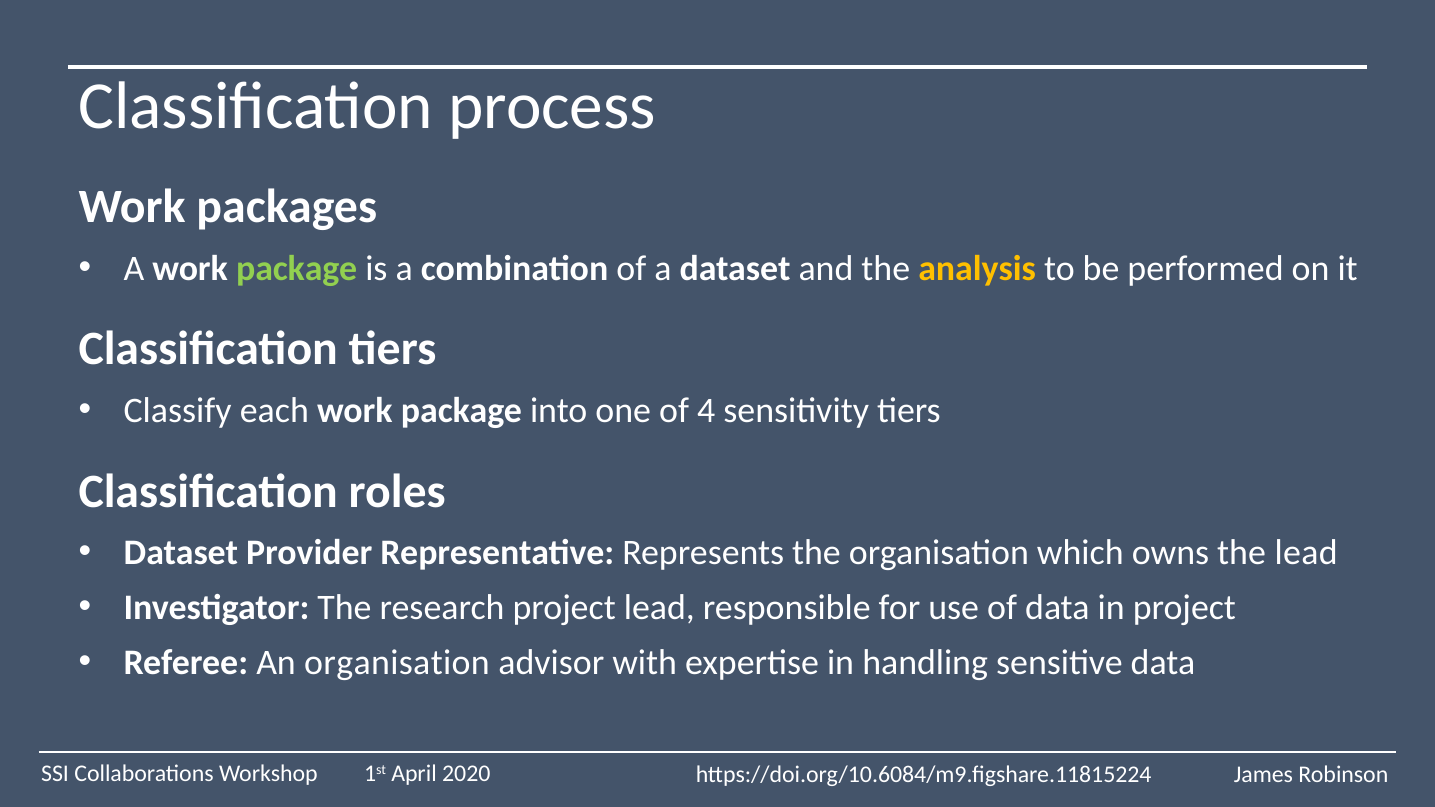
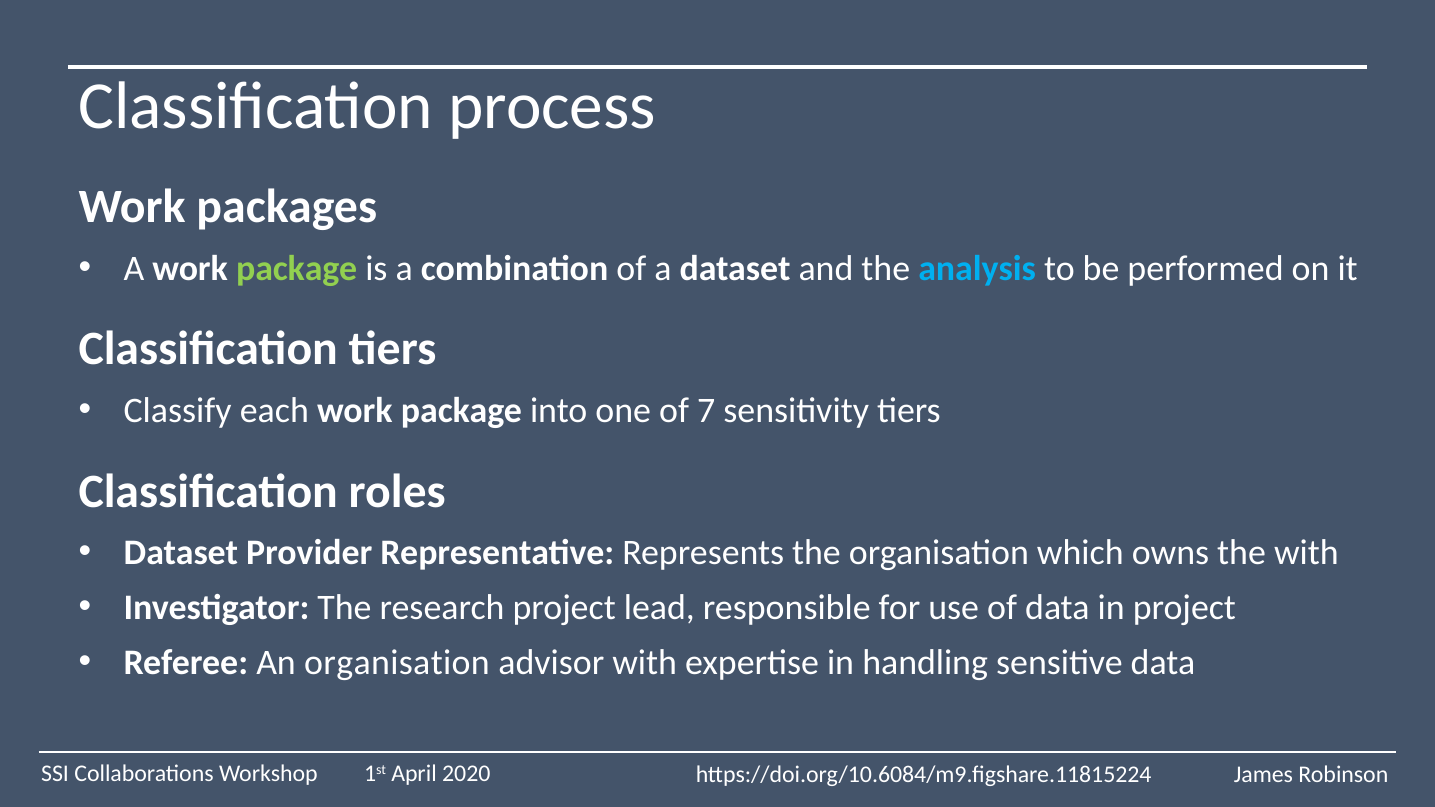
analysis colour: yellow -> light blue
4: 4 -> 7
the lead: lead -> with
